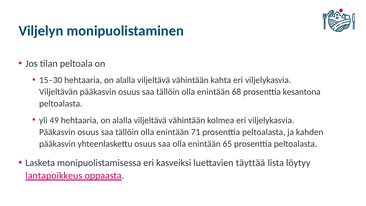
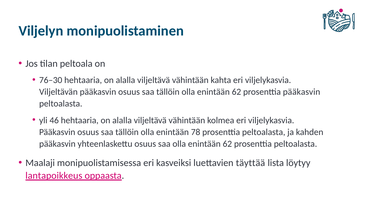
15–30: 15–30 -> 76–30
tällöin olla enintään 68: 68 -> 62
prosenttia kesantona: kesantona -> pääkasvin
49: 49 -> 46
71: 71 -> 78
saa olla enintään 65: 65 -> 62
Lasketa: Lasketa -> Maalaji
